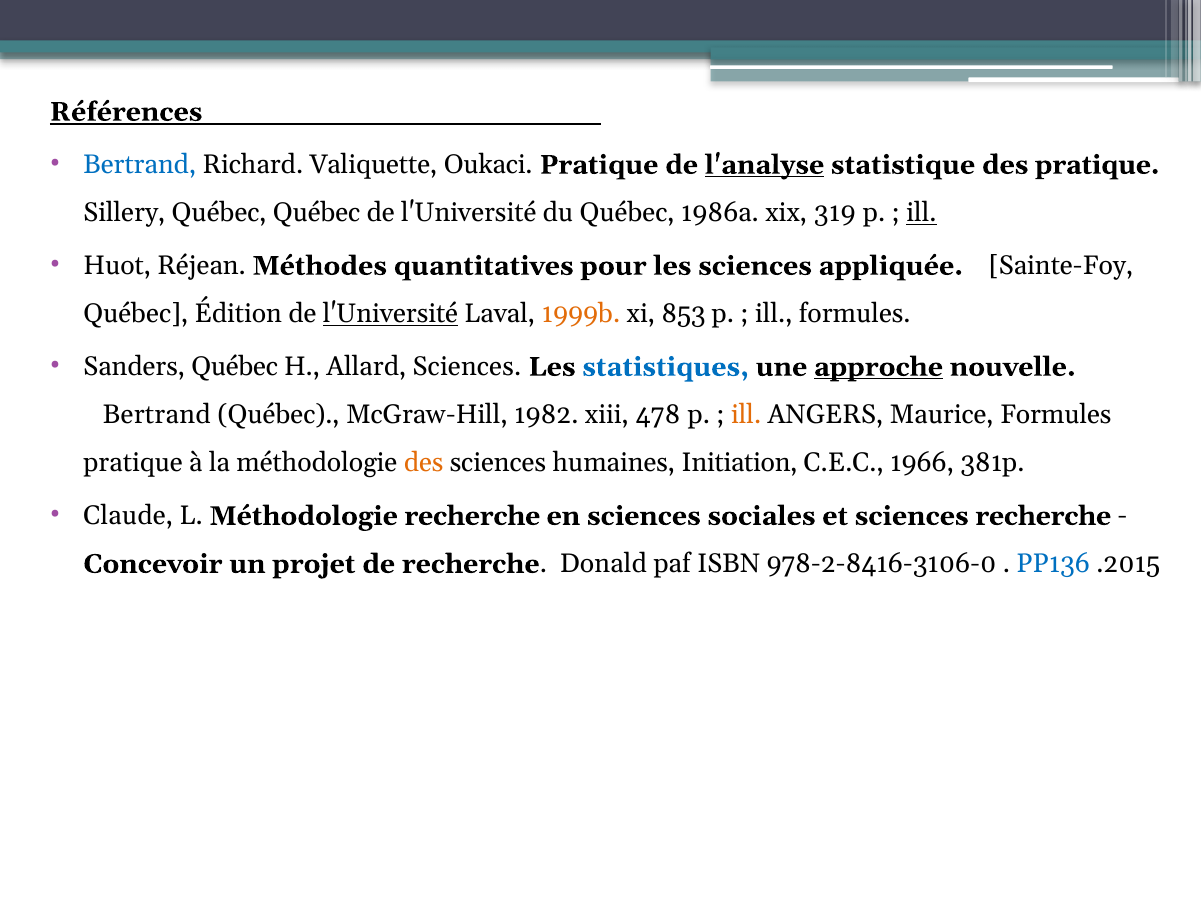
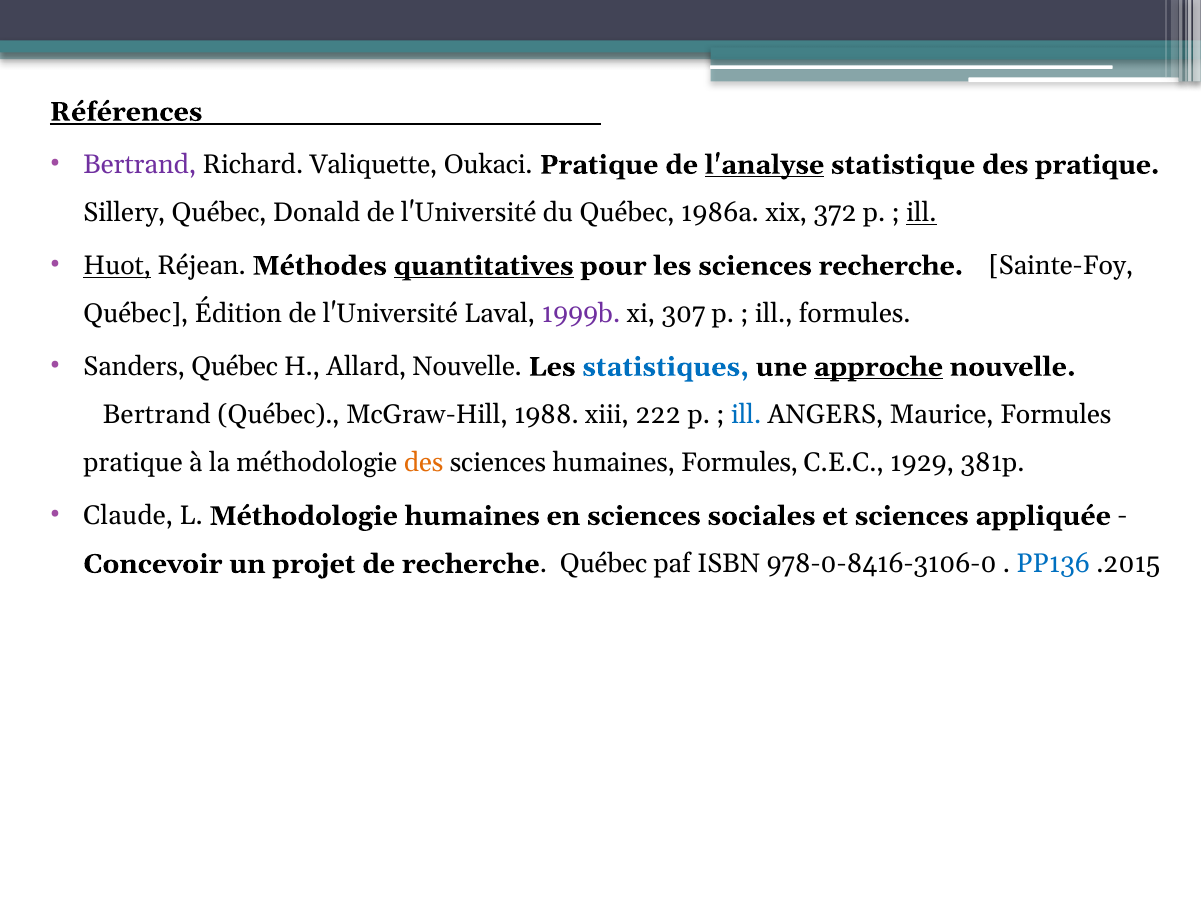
Bertrand at (140, 165) colour: blue -> purple
Québec Québec: Québec -> Donald
319: 319 -> 372
Huot underline: none -> present
quantitatives underline: none -> present
sciences appliquée: appliquée -> recherche
l'Université at (390, 314) underline: present -> none
1999b colour: orange -> purple
853: 853 -> 307
Allard Sciences: Sciences -> Nouvelle
1982: 1982 -> 1988
478: 478 -> 222
ill at (746, 415) colour: orange -> blue
humaines Initiation: Initiation -> Formules
1966: 1966 -> 1929
Méthodologie recherche: recherche -> humaines
sciences recherche: recherche -> appliquée
recherche Donald: Donald -> Québec
978-2-8416-3106-0: 978-2-8416-3106-0 -> 978-0-8416-3106-0
